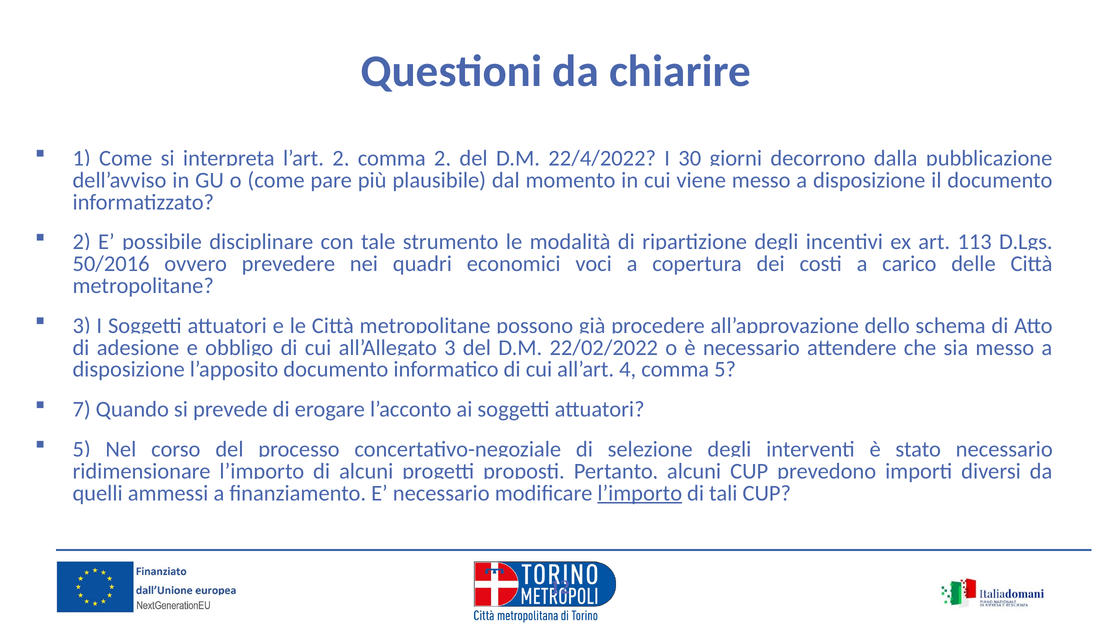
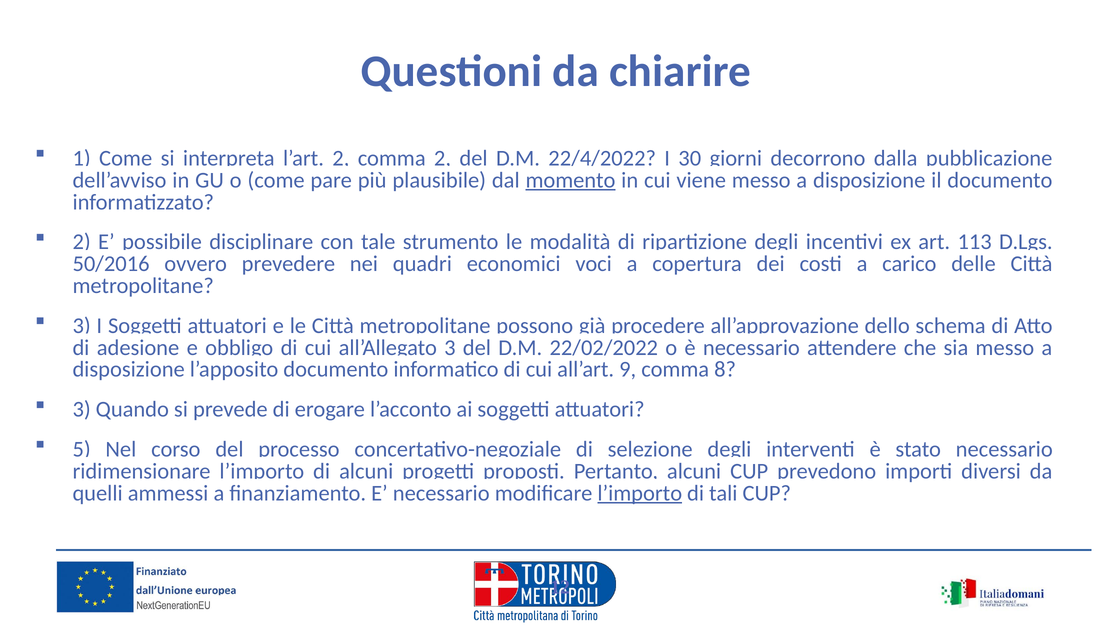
momento underline: none -> present
4: 4 -> 9
comma 5: 5 -> 8
7 at (82, 409): 7 -> 3
